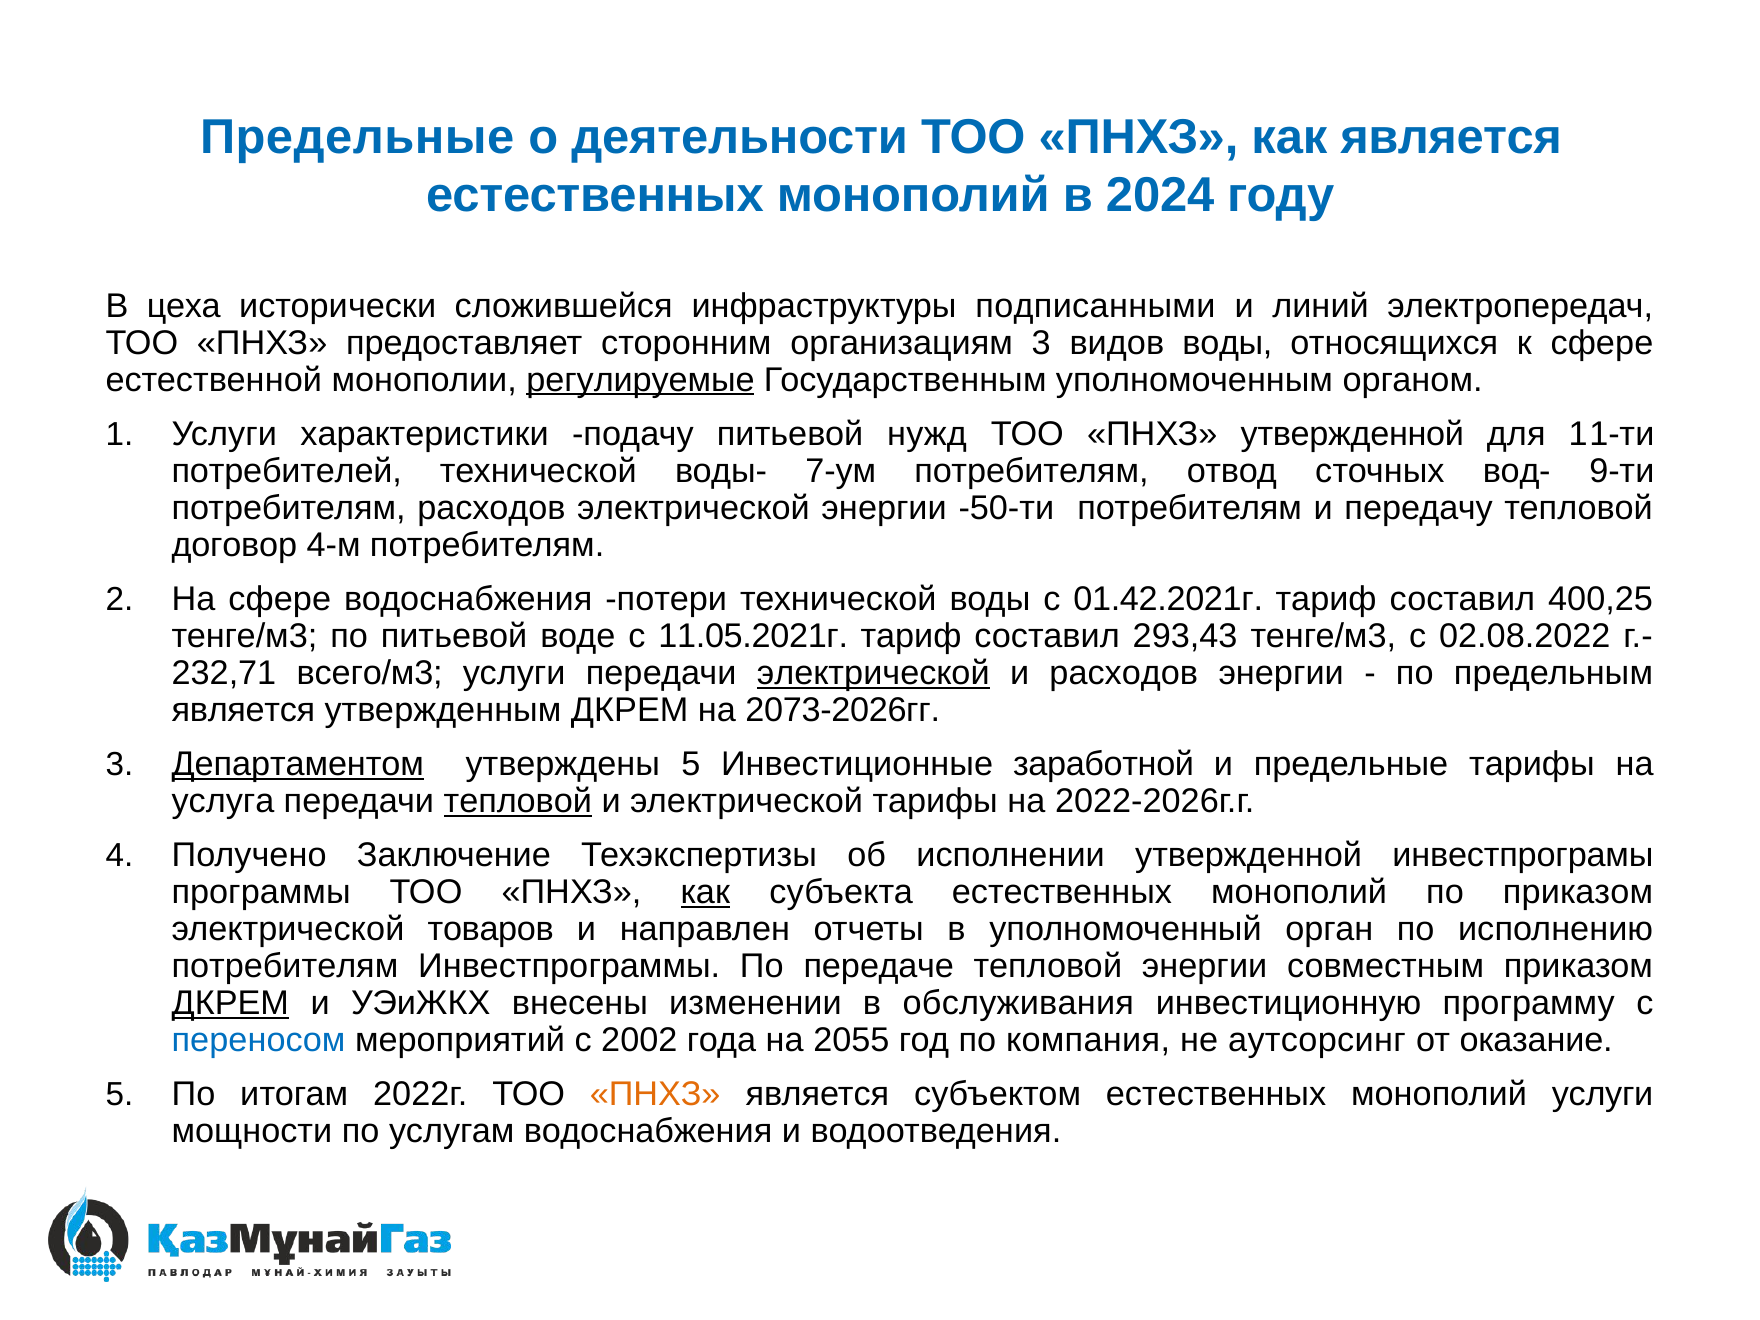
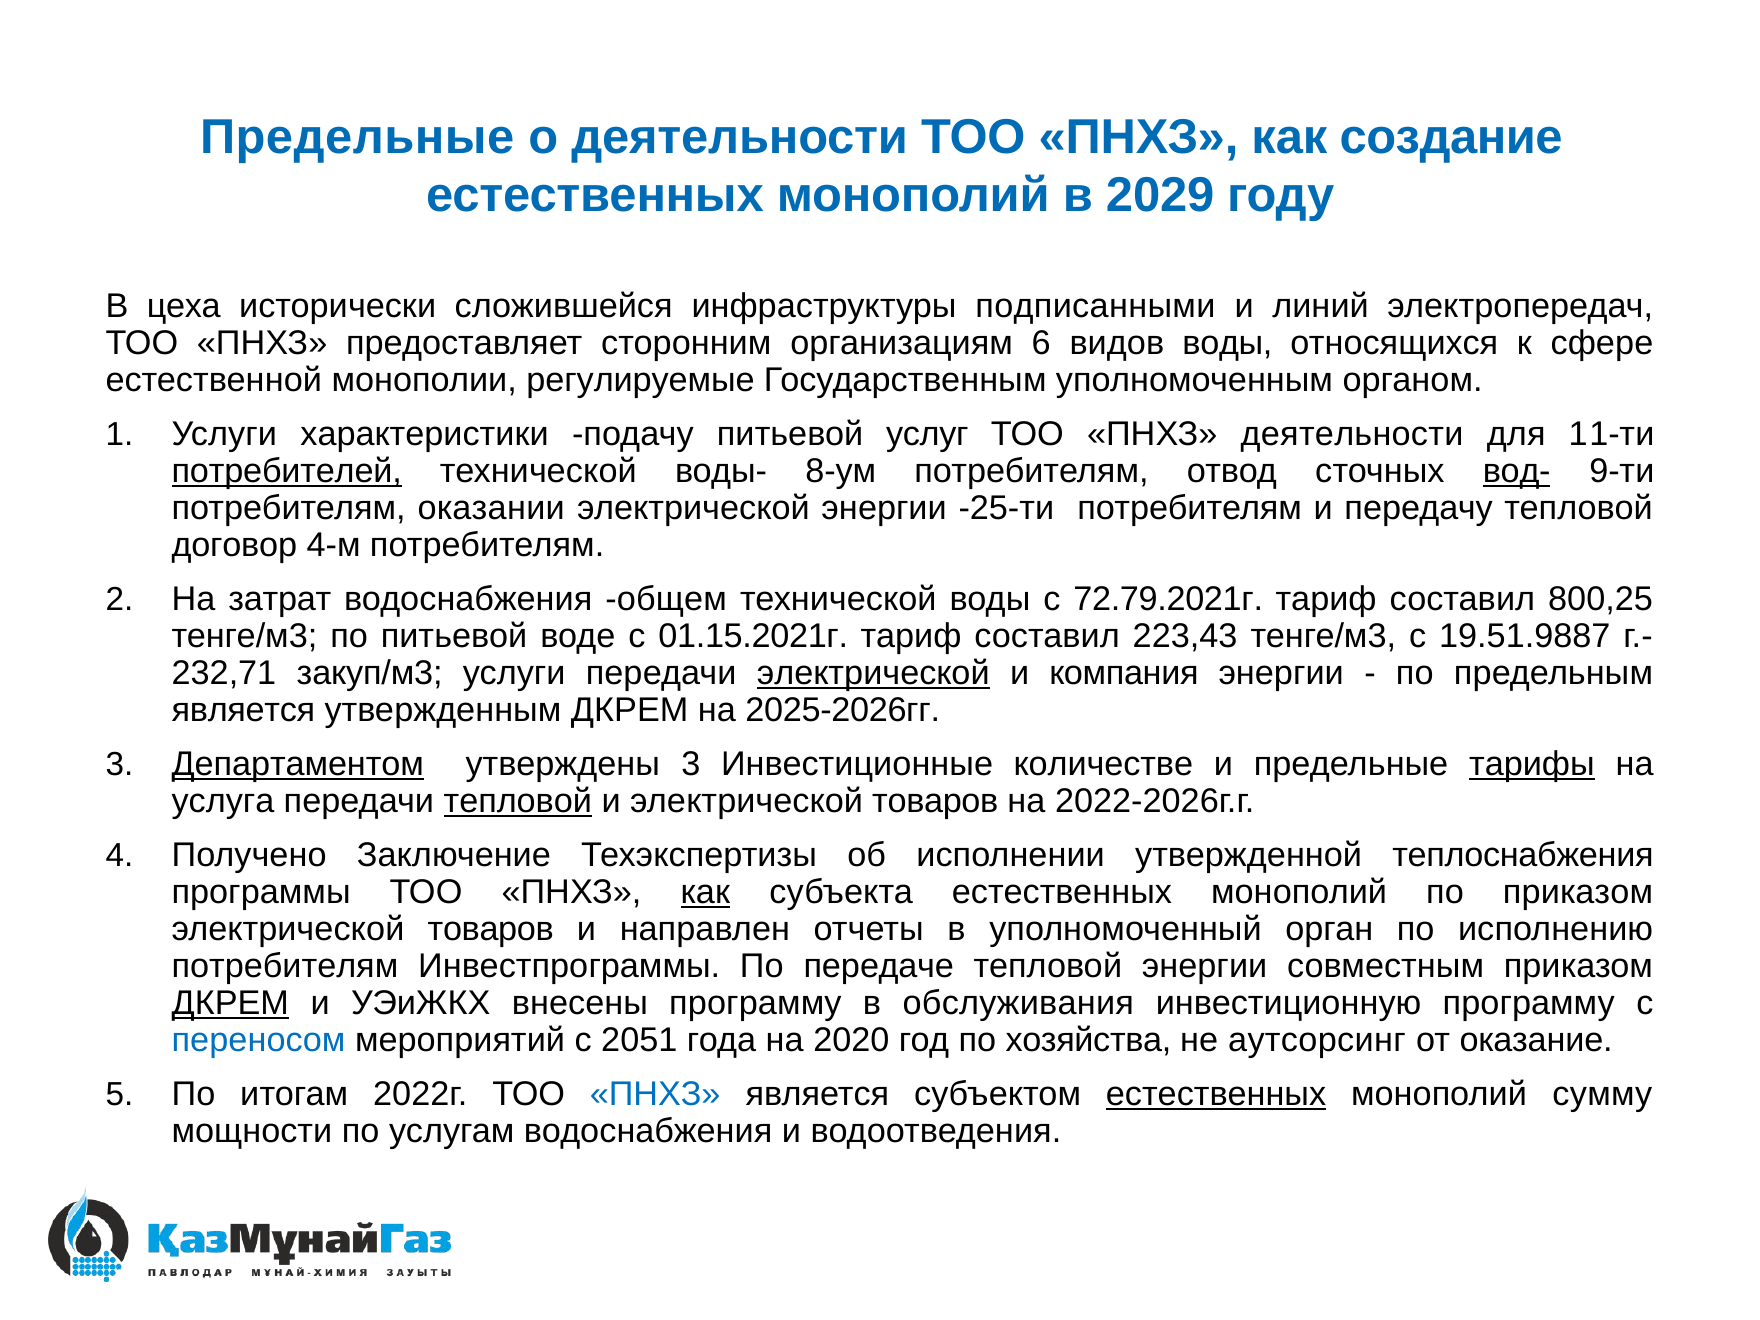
как является: является -> создание
2024: 2024 -> 2029
организациям 3: 3 -> 6
регулируемые underline: present -> none
нужд: нужд -> услуг
ПНХЗ утвержденной: утвержденной -> деятельности
потребителей underline: none -> present
7-ум: 7-ум -> 8-ум
вод- underline: none -> present
потребителям расходов: расходов -> оказании
-50-ти: -50-ти -> -25-ти
На сфере: сфере -> затрат
потери: потери -> общем
01.42.2021г: 01.42.2021г -> 72.79.2021г
400,25: 400,25 -> 800,25
11.05.2021г: 11.05.2021г -> 01.15.2021г
293,43: 293,43 -> 223,43
02.08.2022: 02.08.2022 -> 19.51.9887
всего/м3: всего/м3 -> закуп/м3
и расходов: расходов -> компания
2073-2026гг: 2073-2026гг -> 2025-2026гг
утверждены 5: 5 -> 3
заработной: заработной -> количестве
тарифы at (1532, 764) underline: none -> present
и электрической тарифы: тарифы -> товаров
инвестпрограмы: инвестпрограмы -> теплоснабжения
внесены изменении: изменении -> программу
2002: 2002 -> 2051
2055: 2055 -> 2020
компания: компания -> хозяйства
ПНХЗ at (655, 1094) colour: orange -> blue
естественных at (1216, 1094) underline: none -> present
монополий услуги: услуги -> сумму
